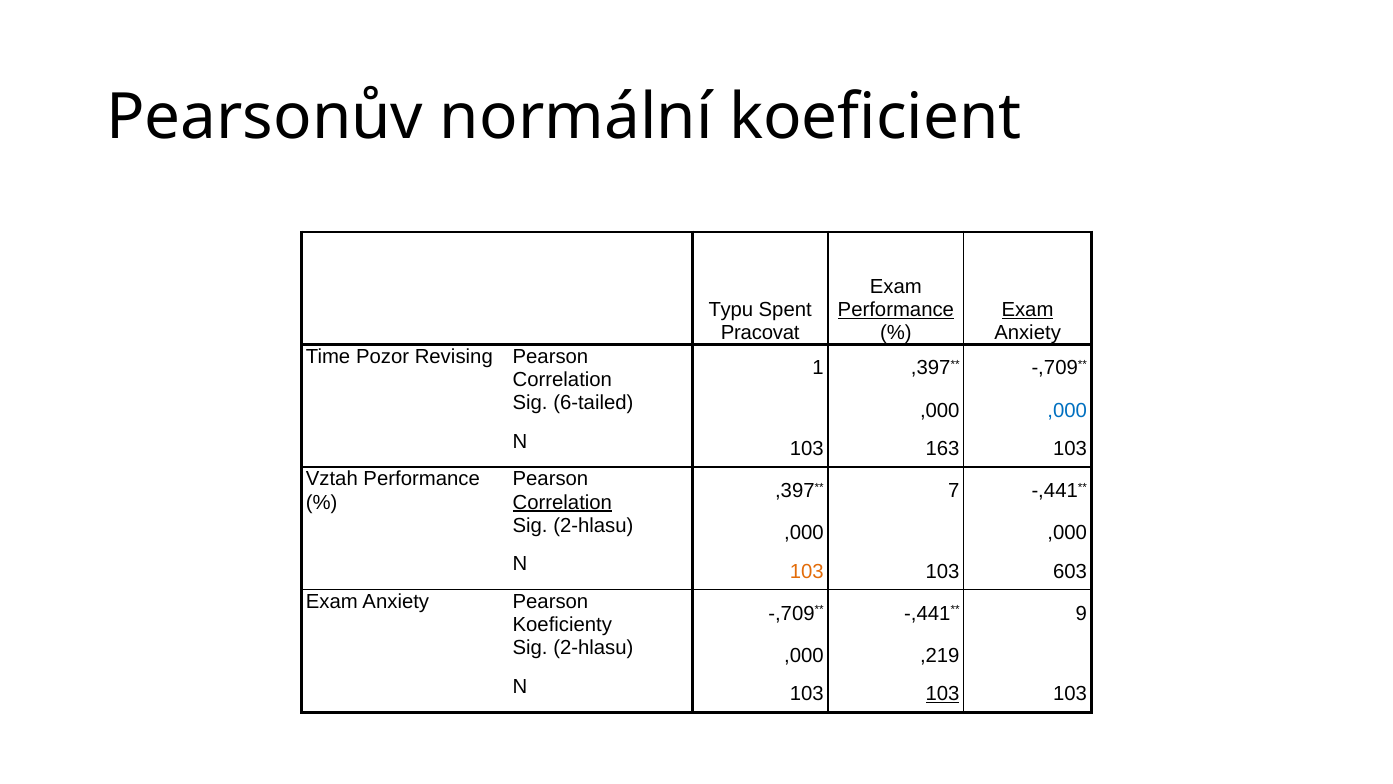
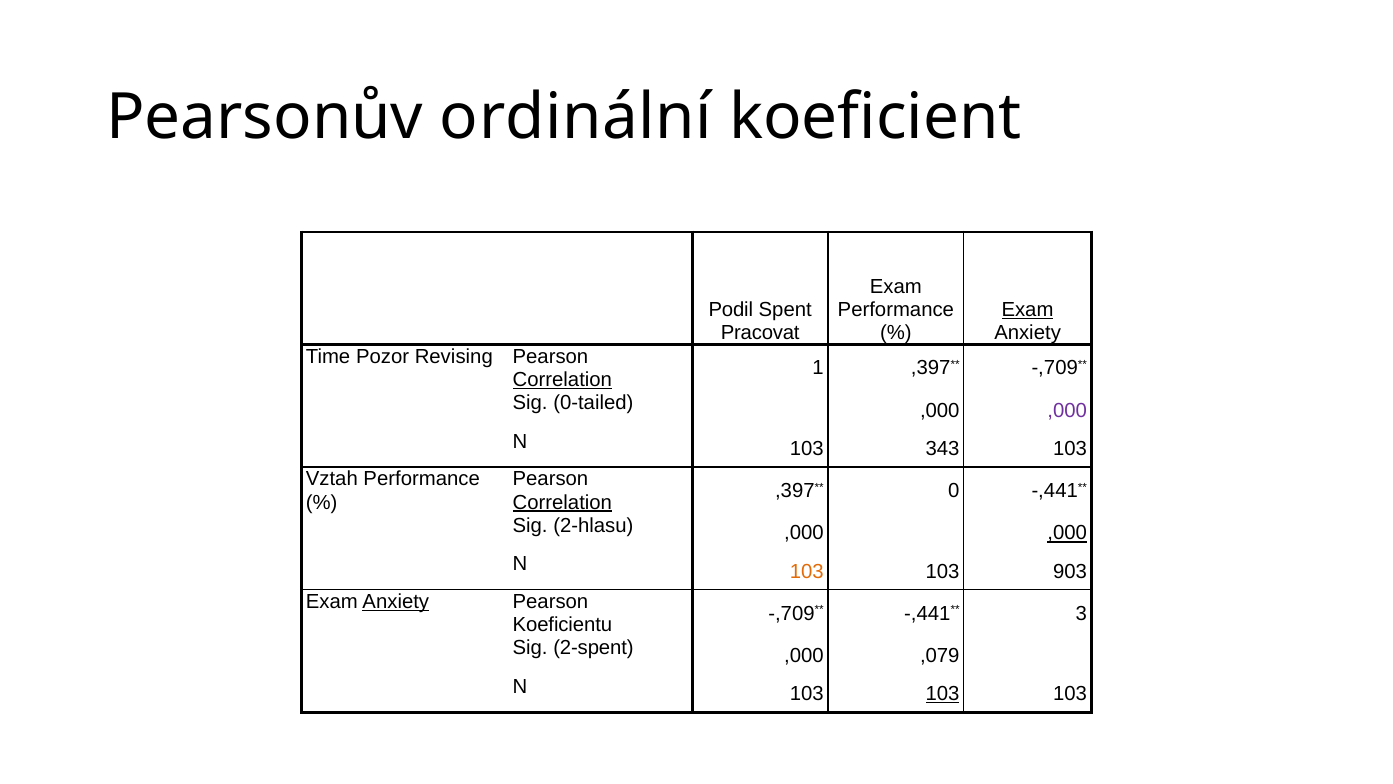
normální: normální -> ordinální
Typu: Typu -> Podil
Performance at (896, 310) underline: present -> none
Correlation at (562, 379) underline: none -> present
6-tailed: 6-tailed -> 0-tailed
,000 at (1067, 410) colour: blue -> purple
163: 163 -> 343
7: 7 -> 0
,000 at (1067, 533) underline: none -> present
603: 603 -> 903
Anxiety at (396, 601) underline: none -> present
9: 9 -> 3
Koeficienty: Koeficienty -> Koeficientu
2-hlasu at (593, 648): 2-hlasu -> 2-spent
,219: ,219 -> ,079
